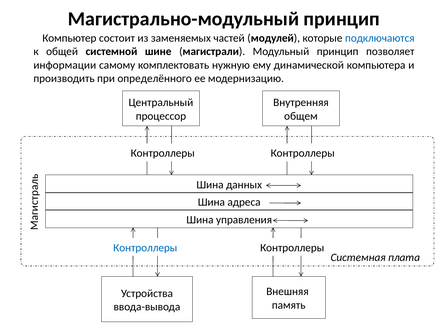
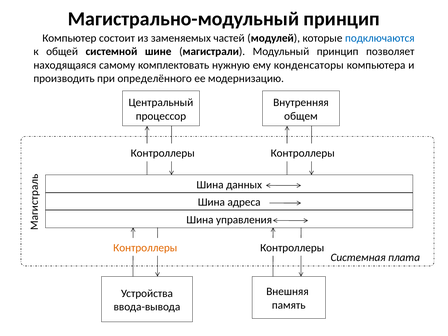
информации: информации -> находящаяся
динамической: динамической -> конденсаторы
Контроллеры at (145, 248) colour: blue -> orange
